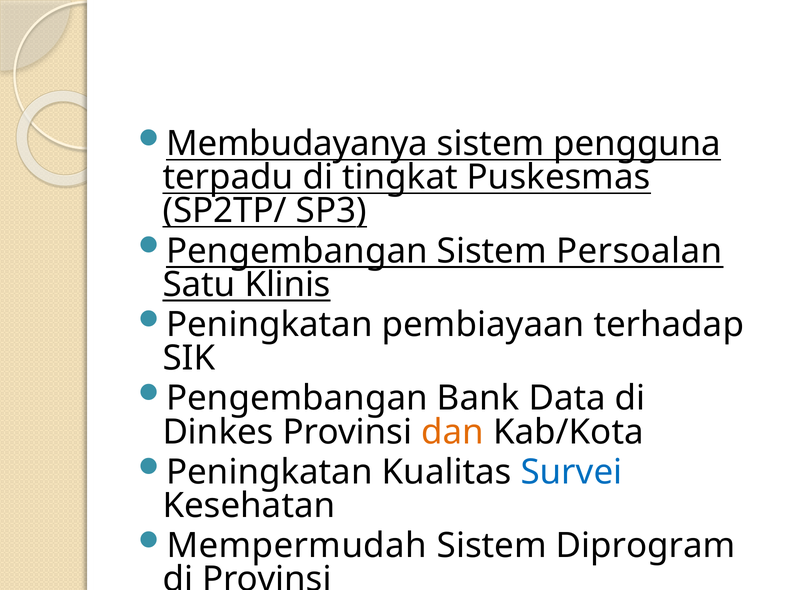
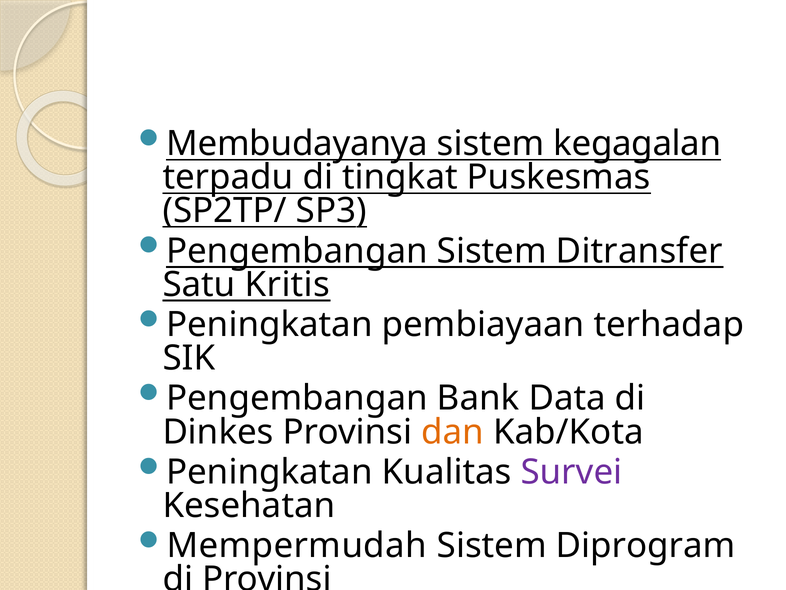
pengguna: pengguna -> kegagalan
Persoalan: Persoalan -> Ditransfer
Klinis: Klinis -> Kritis
Survei colour: blue -> purple
